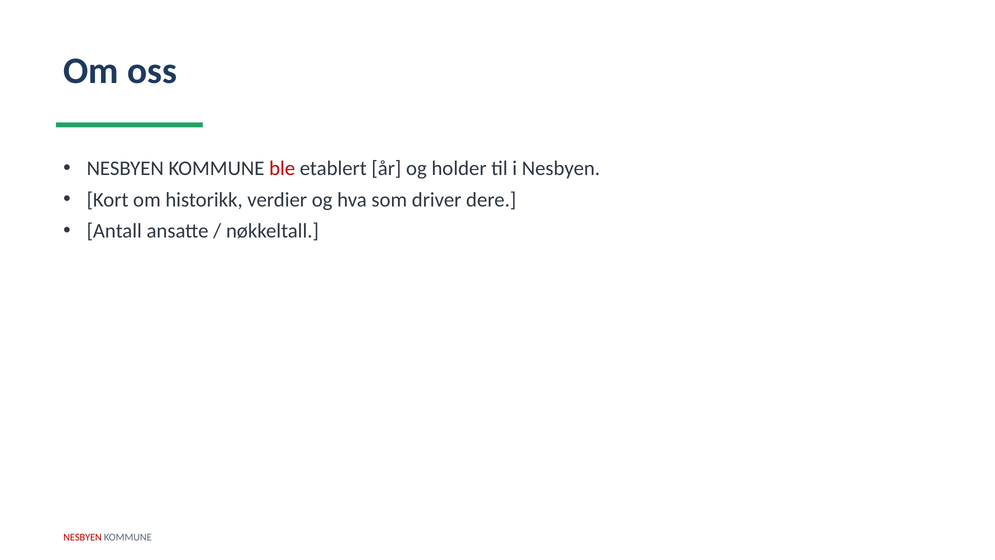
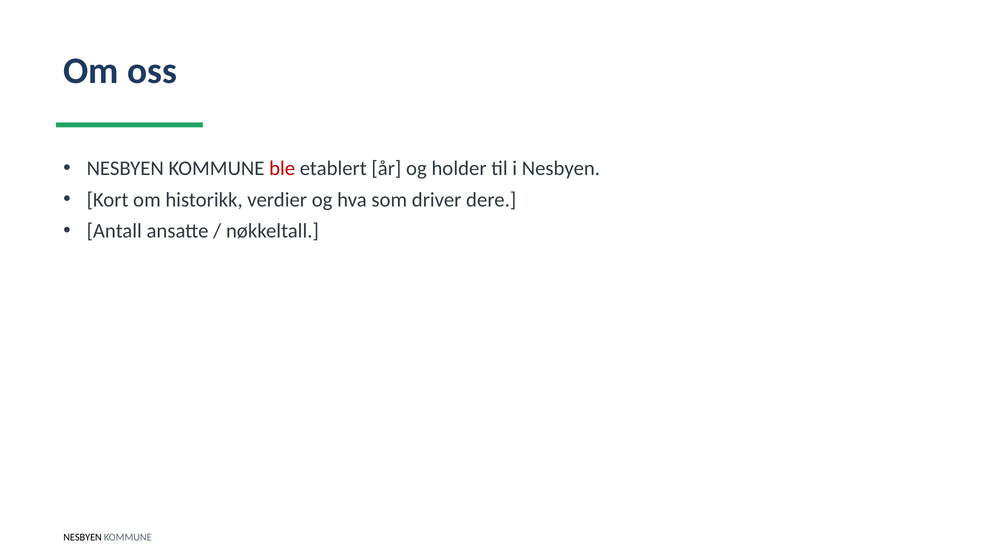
NESBYEN at (83, 537) colour: red -> black
